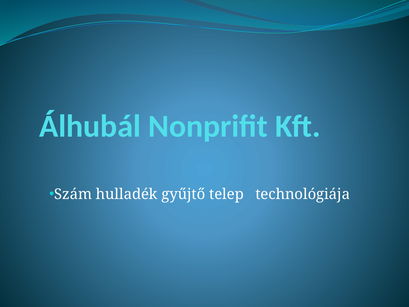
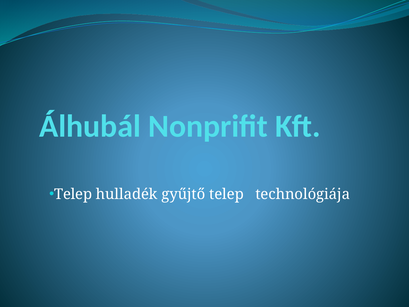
Szám at (73, 194): Szám -> Telep
